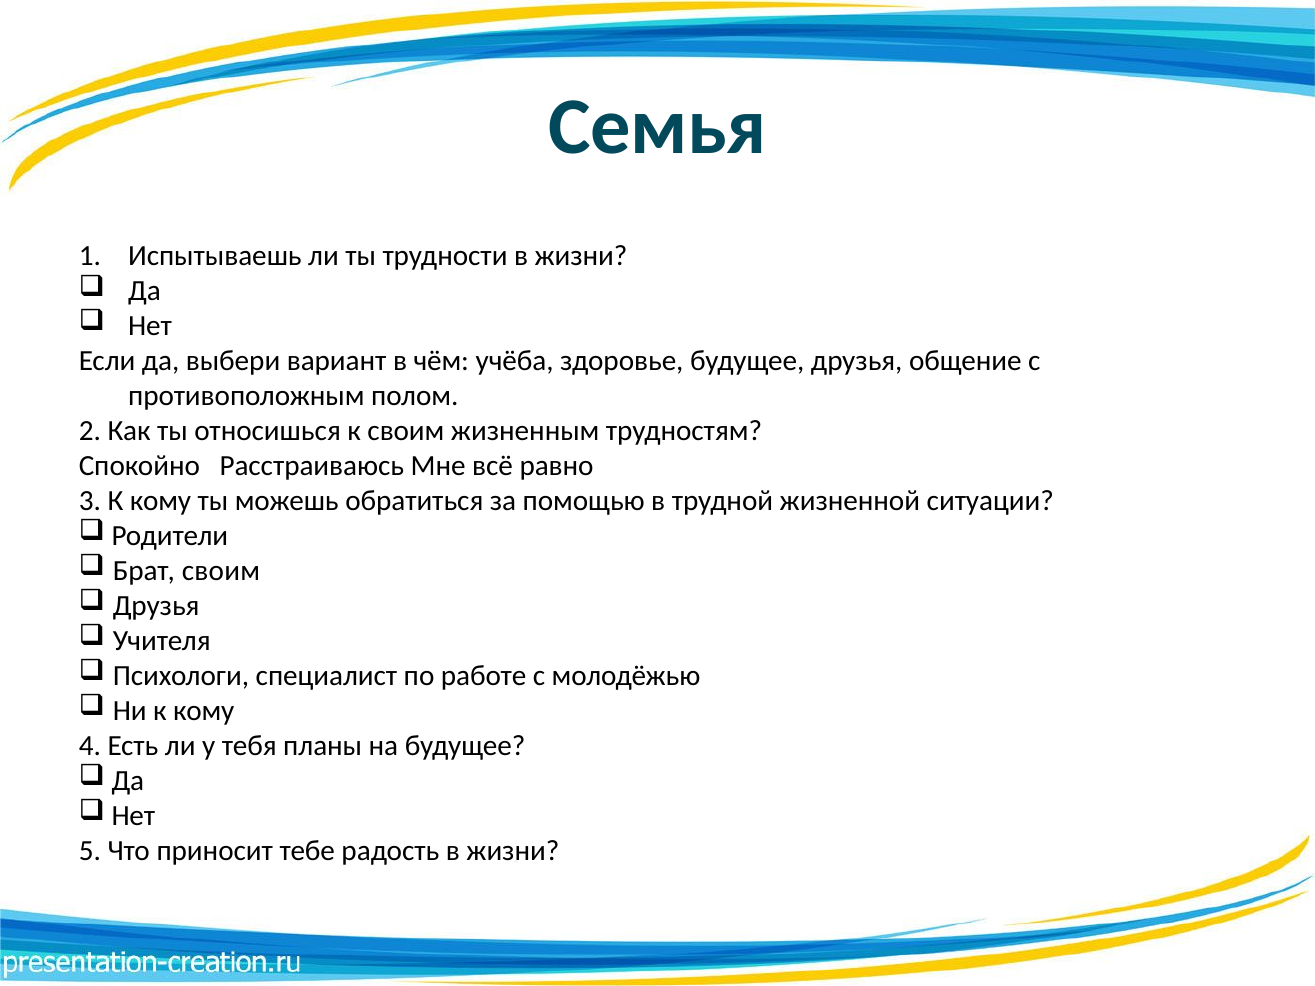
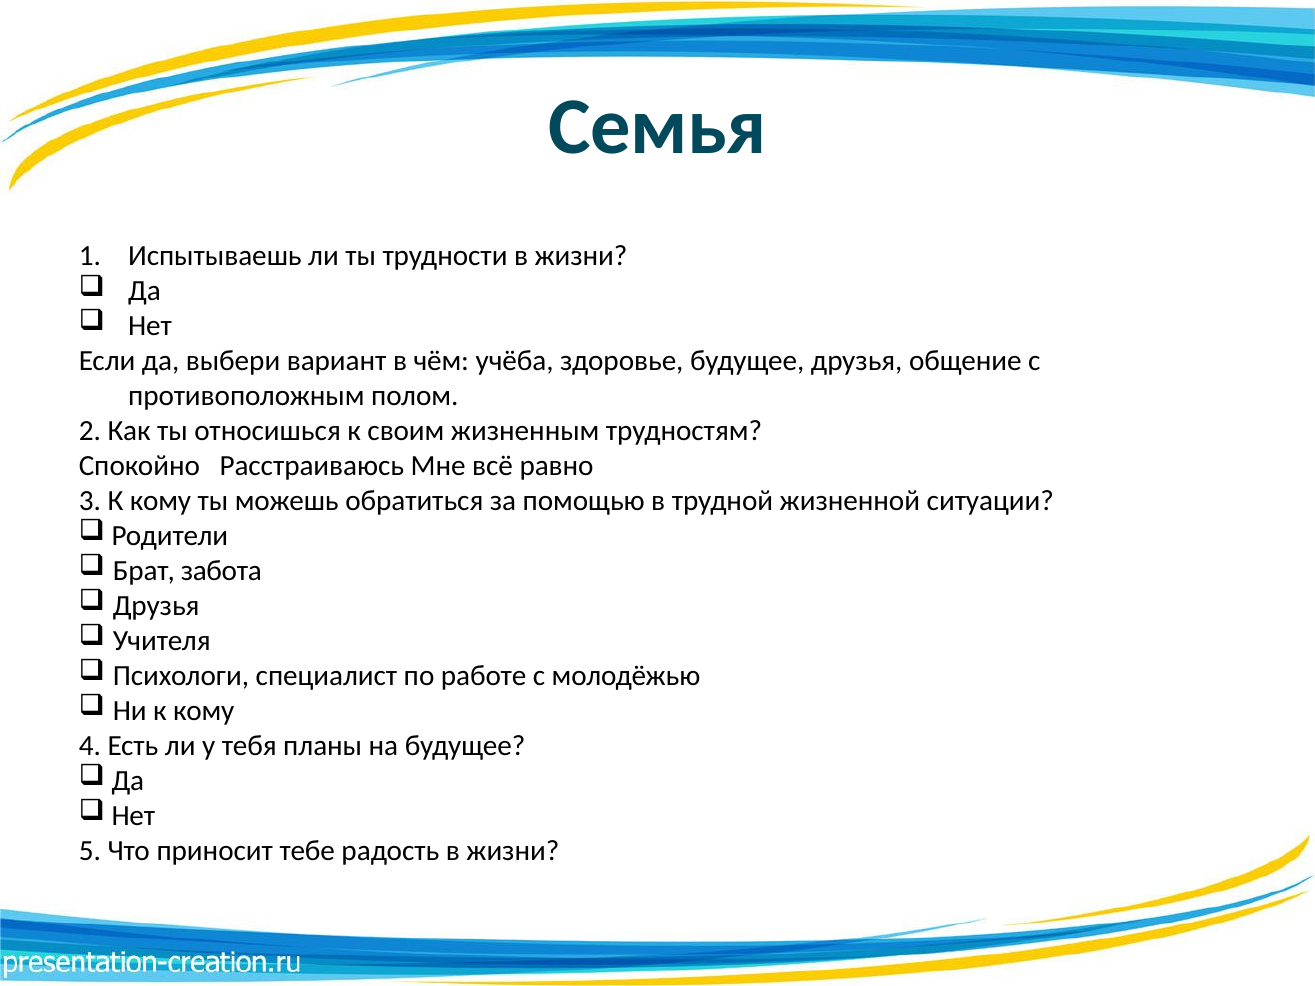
Брат своим: своим -> забота
